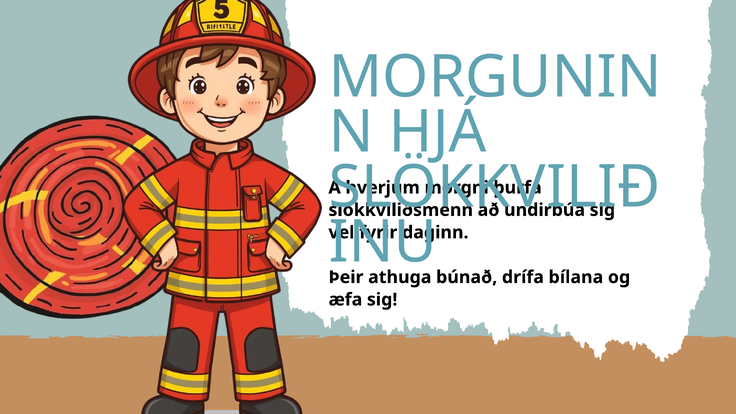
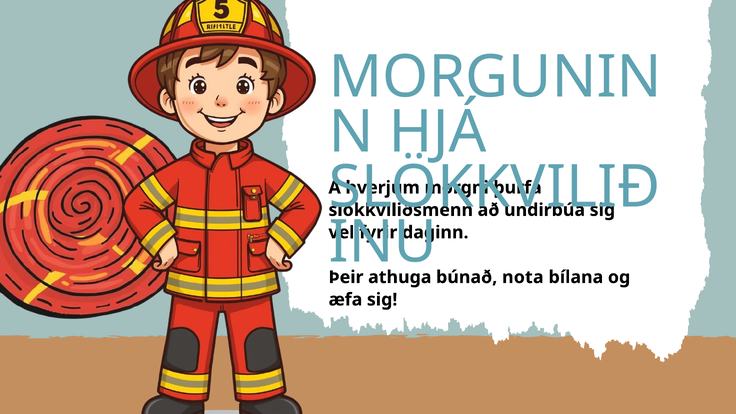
drífa: drífa -> nota
